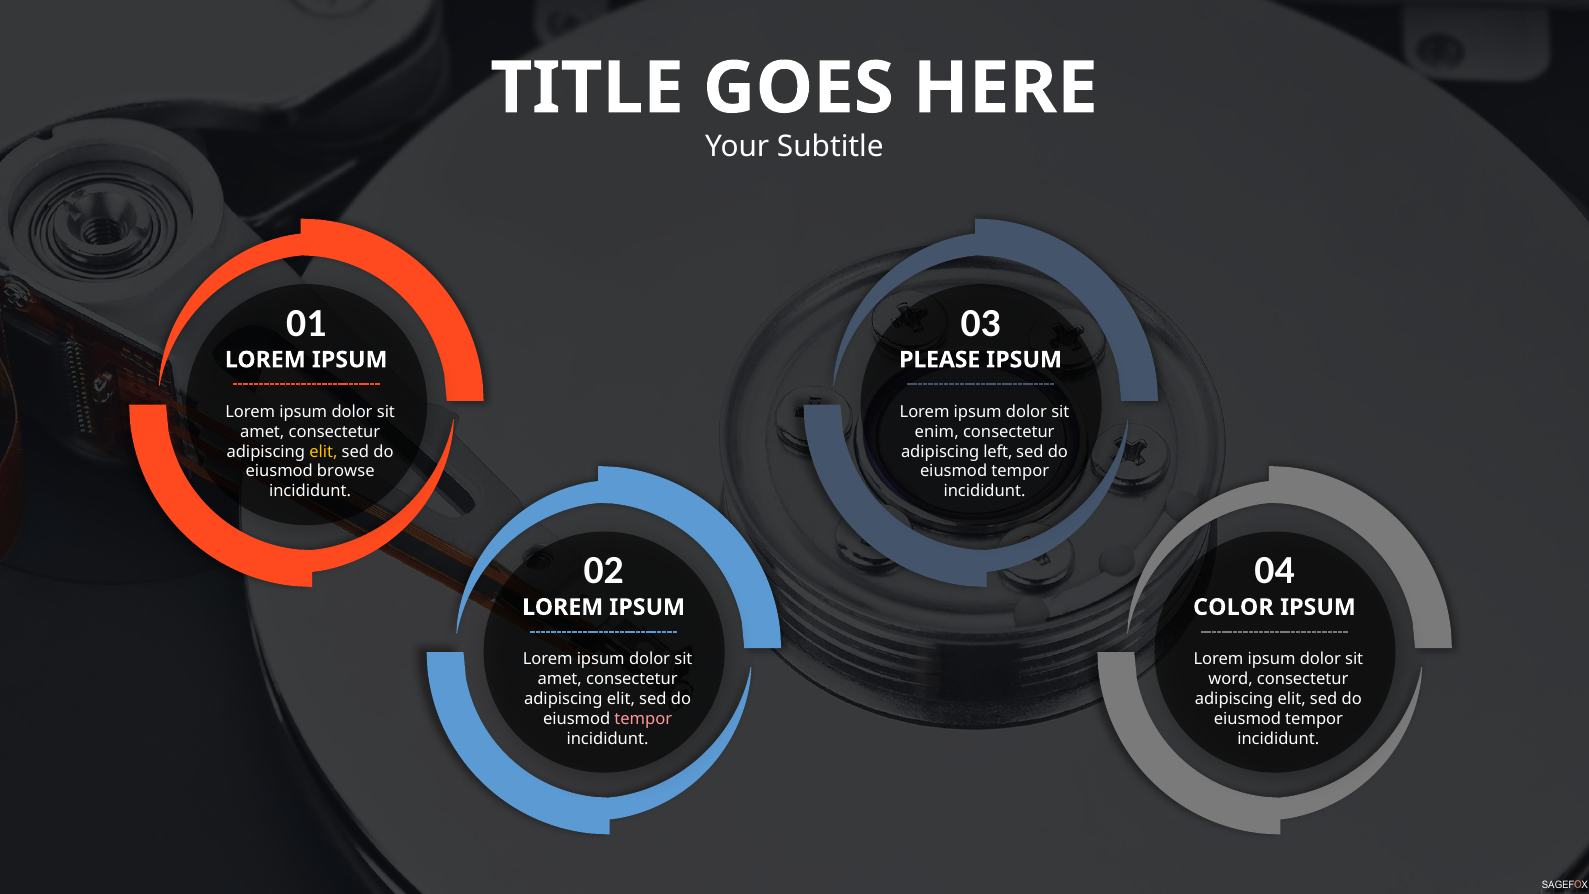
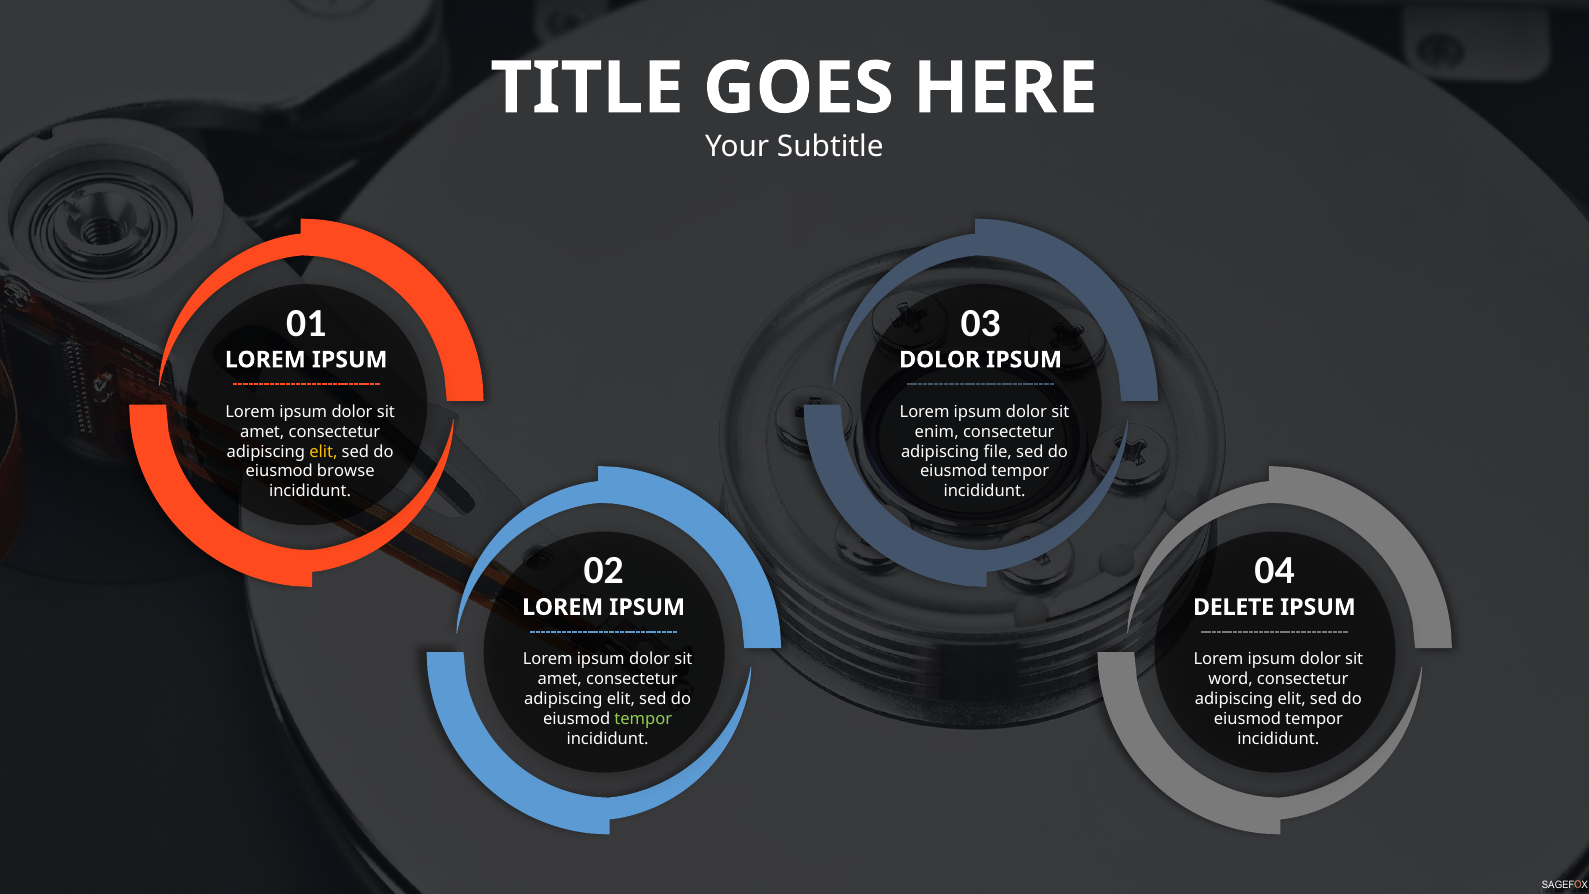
PLEASE at (940, 360): PLEASE -> DOLOR
left: left -> file
COLOR: COLOR -> DELETE
tempor at (643, 719) colour: pink -> light green
